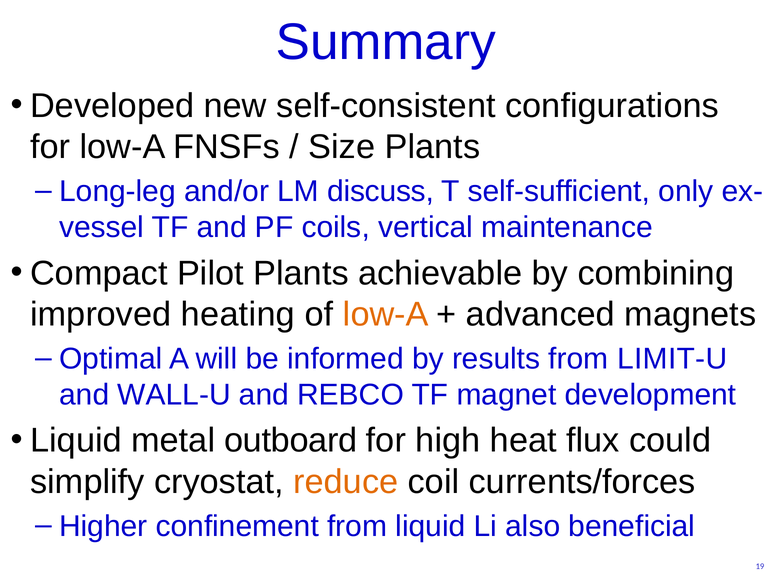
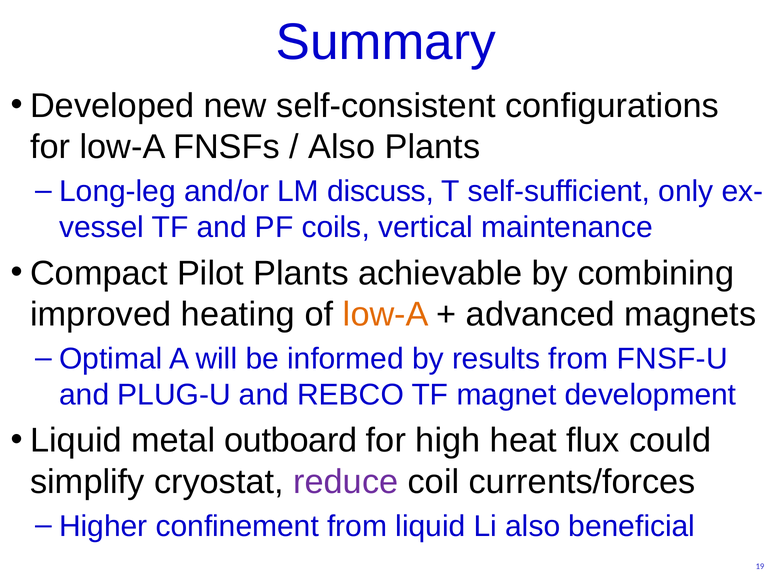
Size at (342, 147): Size -> Also
LIMIT-U: LIMIT-U -> FNSF-U
WALL-U: WALL-U -> PLUG-U
reduce colour: orange -> purple
